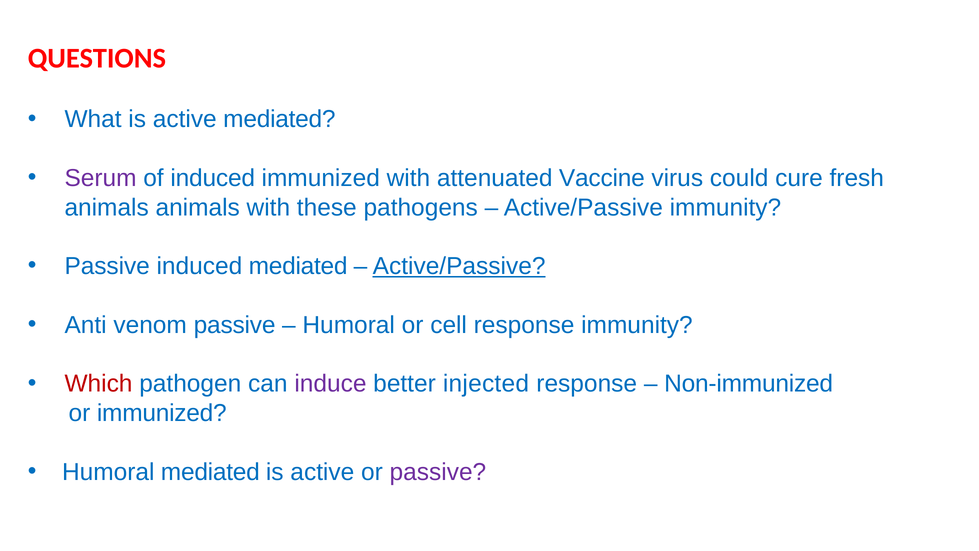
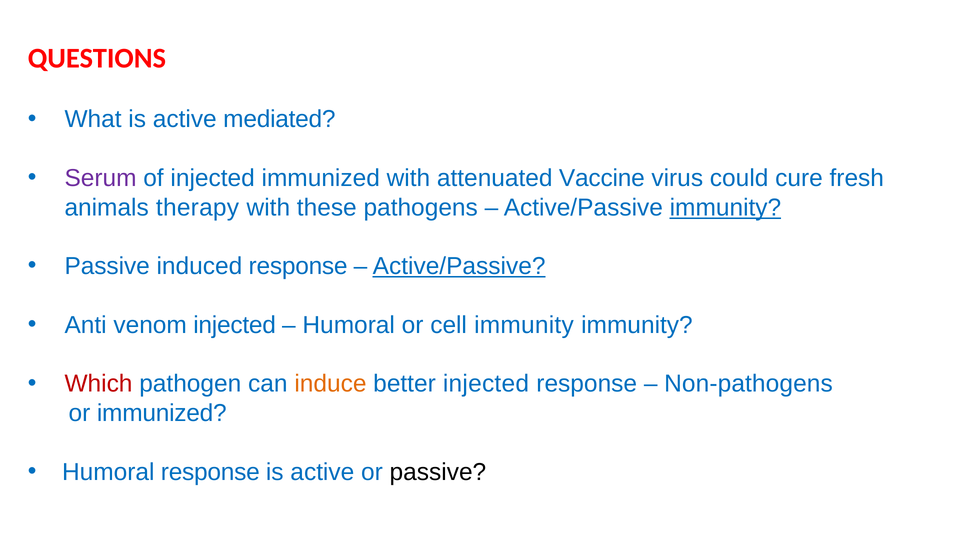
of induced: induced -> injected
animals animals: animals -> therapy
immunity at (725, 207) underline: none -> present
induced mediated: mediated -> response
venom passive: passive -> injected
cell response: response -> immunity
induce colour: purple -> orange
Non-immunized: Non-immunized -> Non-pathogens
Humoral mediated: mediated -> response
passive at (438, 472) colour: purple -> black
